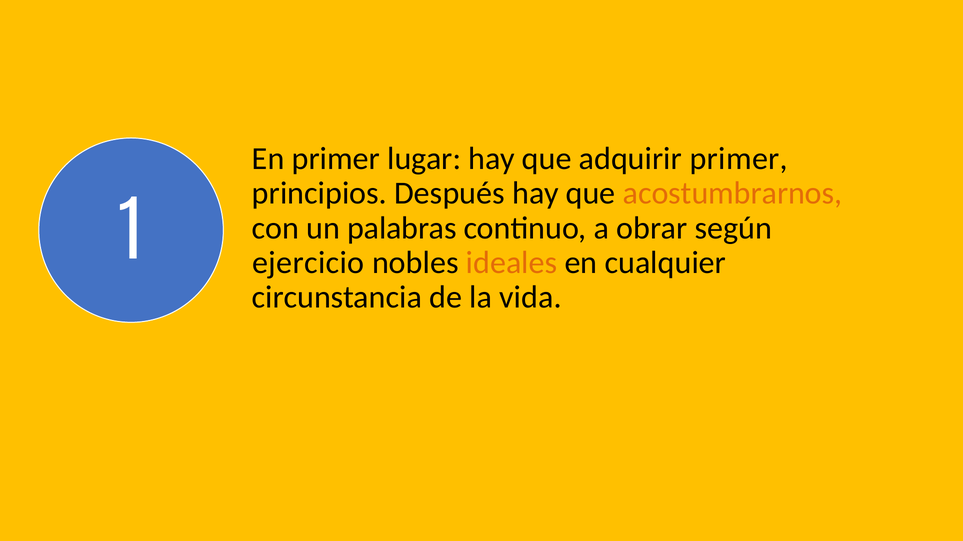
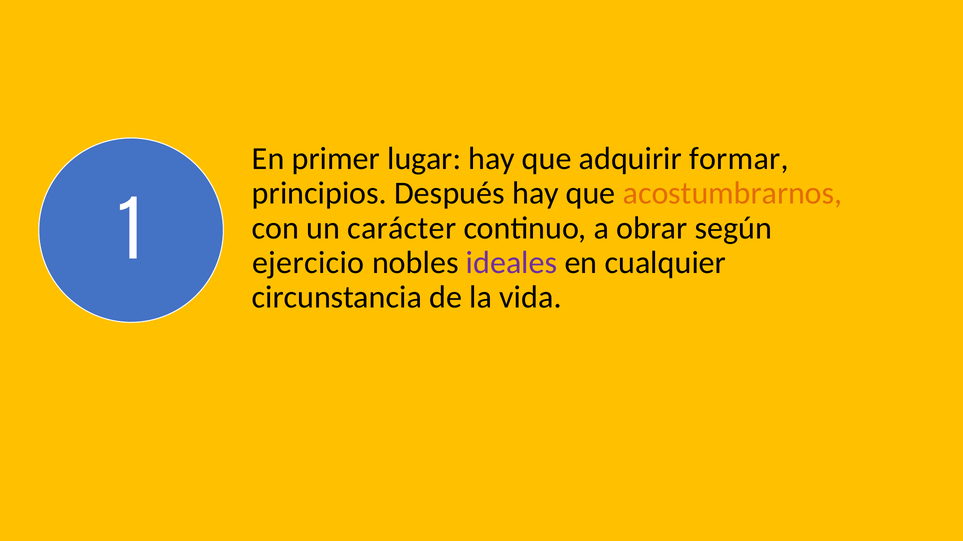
adquirir primer: primer -> formar
palabras: palabras -> carácter
ideales colour: orange -> purple
